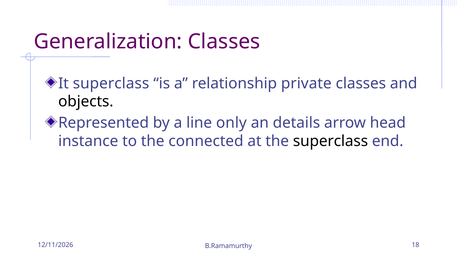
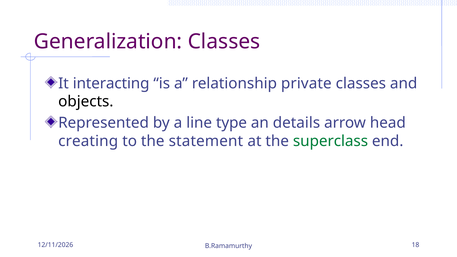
It superclass: superclass -> interacting
only: only -> type
instance: instance -> creating
connected: connected -> statement
superclass at (331, 141) colour: black -> green
